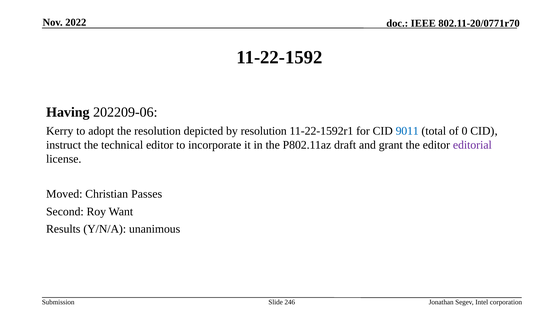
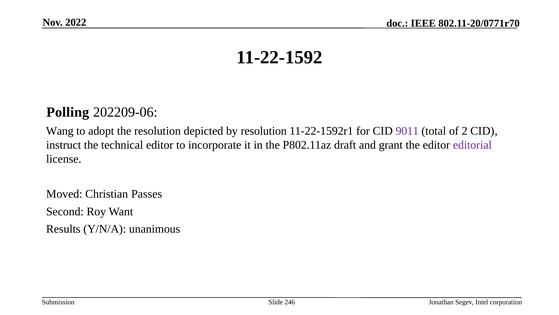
Having: Having -> Polling
Kerry: Kerry -> Wang
9011 colour: blue -> purple
0: 0 -> 2
